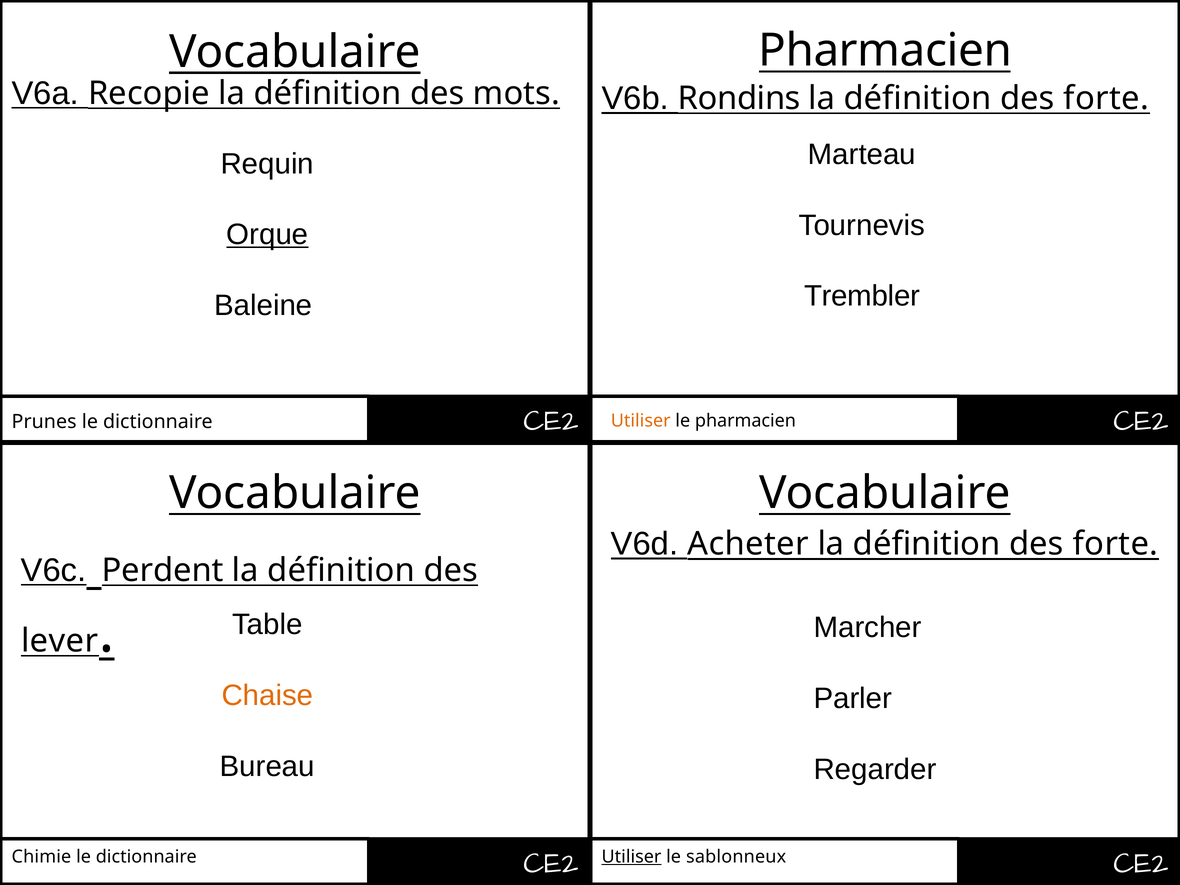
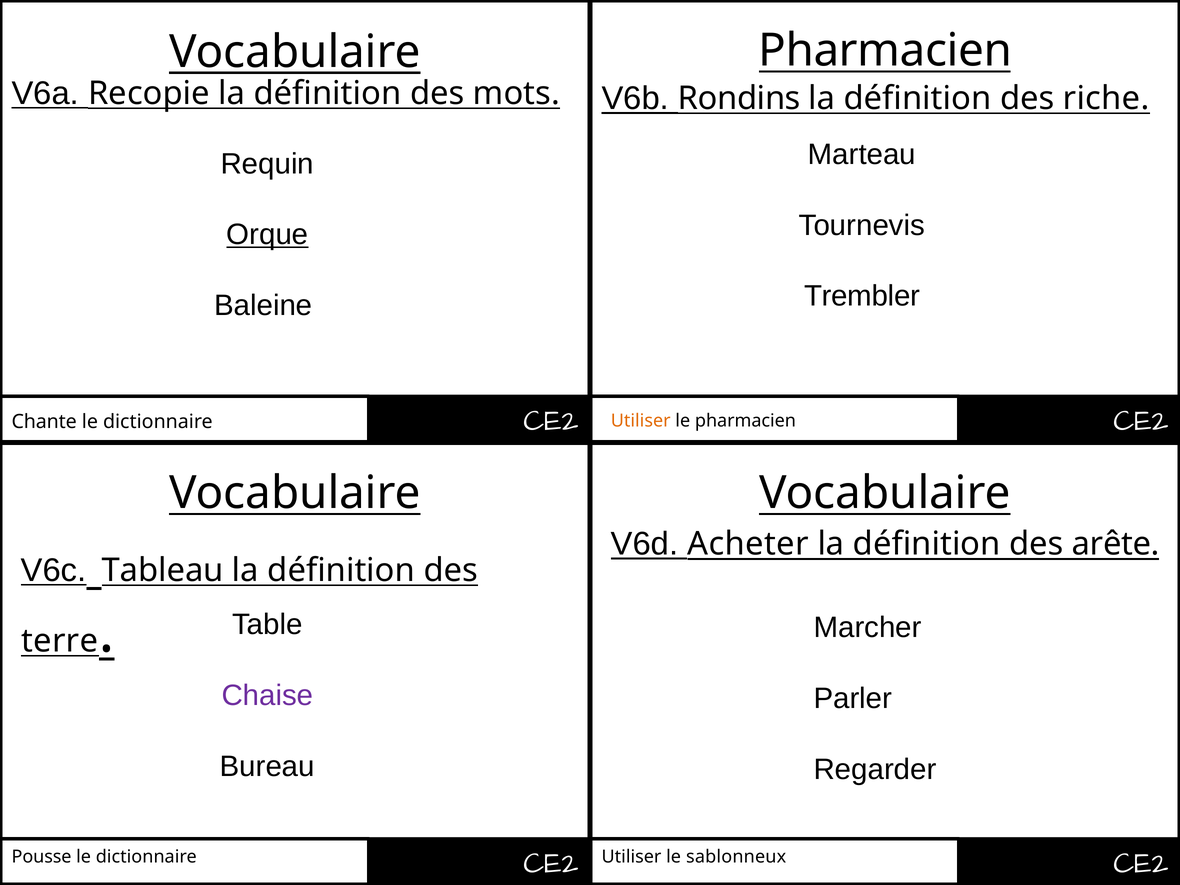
forte at (1106, 98): forte -> riche
Prunes: Prunes -> Chante
forte at (1115, 544): forte -> arête
Perdent: Perdent -> Tableau
lever: lever -> terre
Chaise colour: orange -> purple
Chimie: Chimie -> Pousse
Utiliser at (631, 857) underline: present -> none
